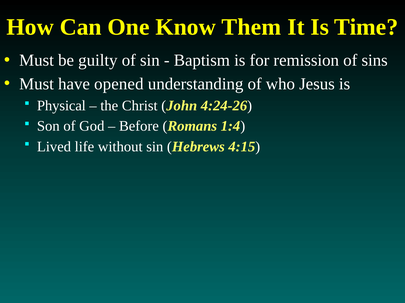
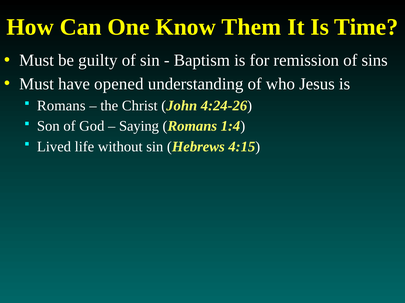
Physical at (61, 106): Physical -> Romans
Before: Before -> Saying
